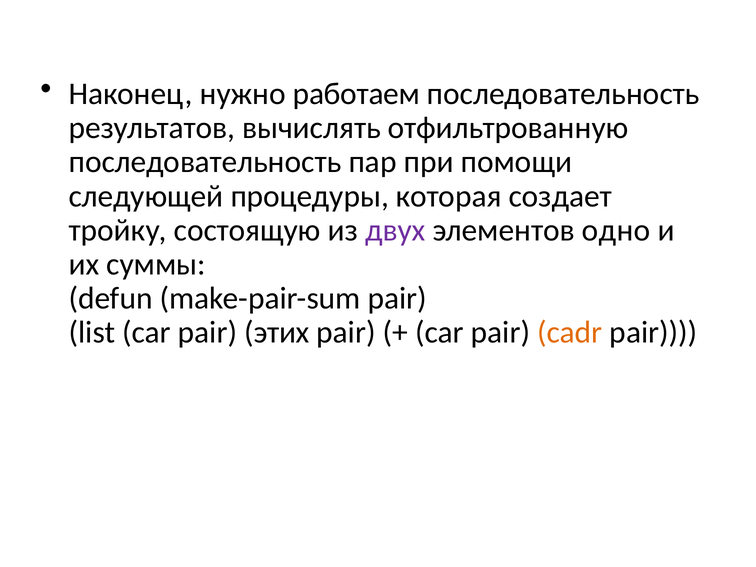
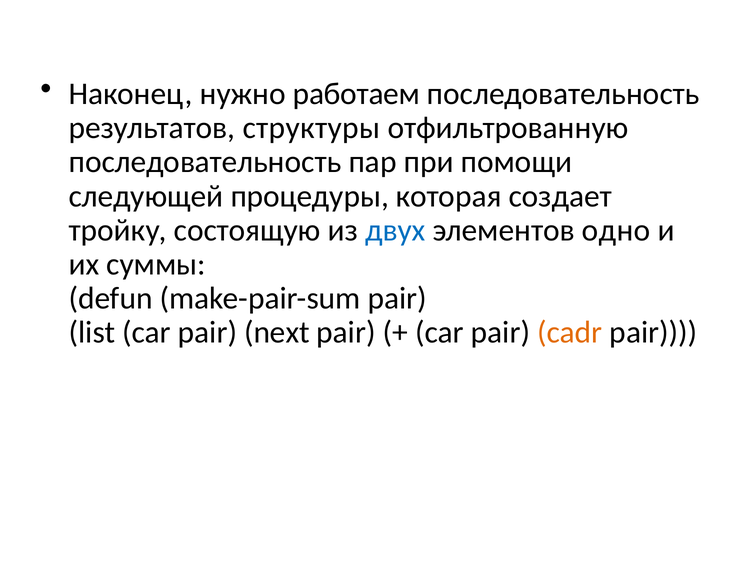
вычислять: вычислять -> структуры
двух colour: purple -> blue
этих: этих -> next
